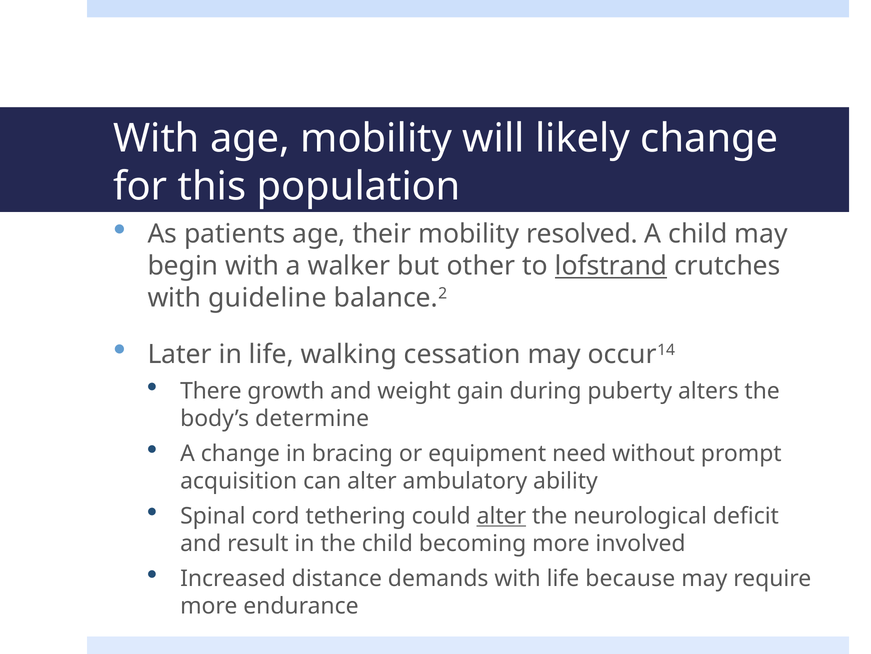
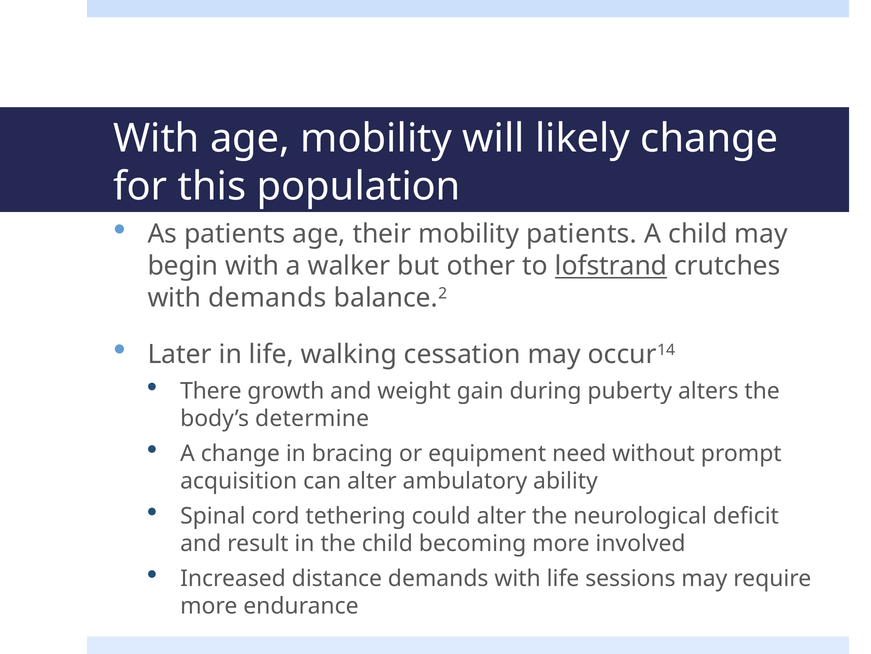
mobility resolved: resolved -> patients
with guideline: guideline -> demands
alter at (501, 515) underline: present -> none
because: because -> sessions
